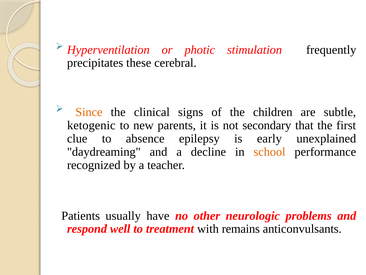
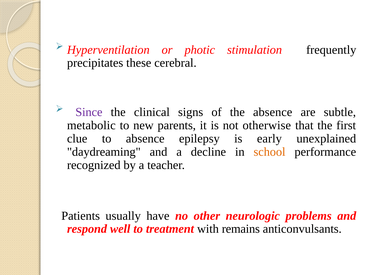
Since colour: orange -> purple
the children: children -> absence
ketogenic: ketogenic -> metabolic
secondary: secondary -> otherwise
